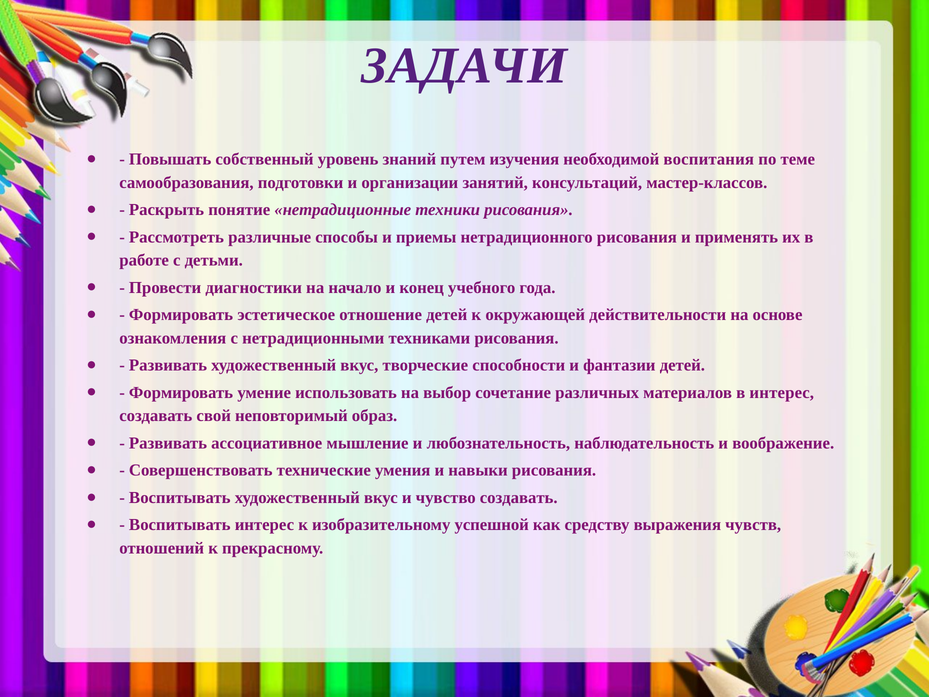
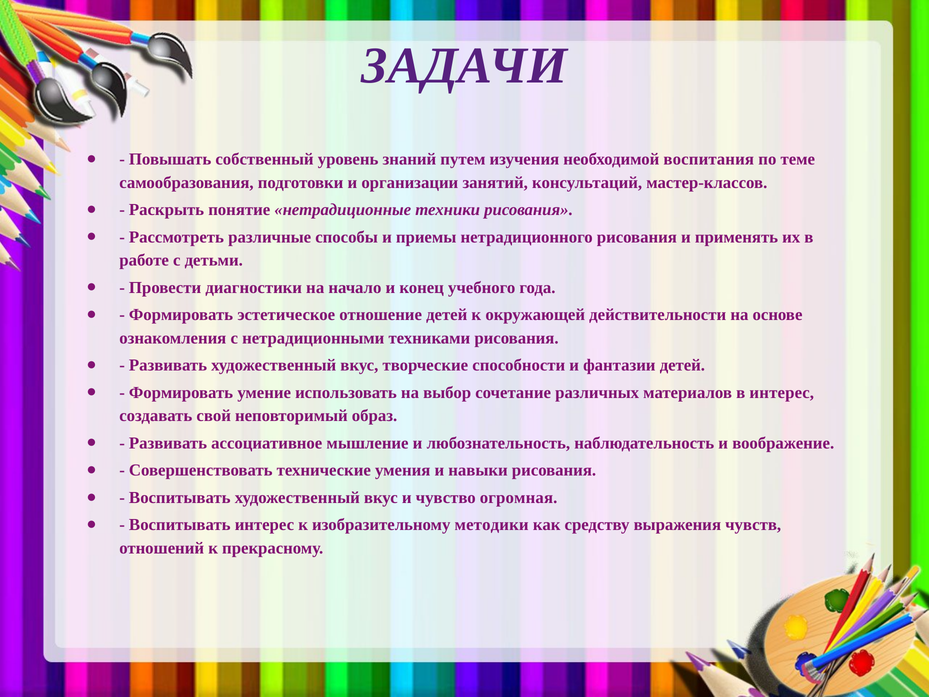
чувство создавать: создавать -> огромная
успешной: успешной -> методики
